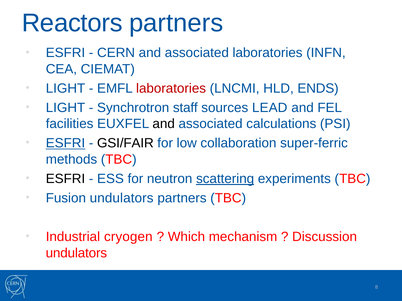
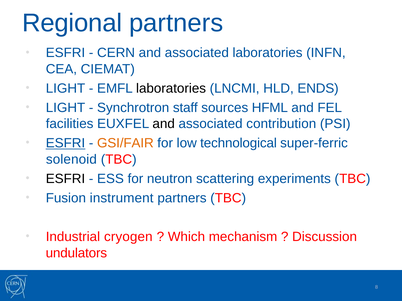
Reactors: Reactors -> Regional
laboratories at (171, 89) colour: red -> black
LEAD: LEAD -> HFML
calculations: calculations -> contribution
GSI/FAIR colour: black -> orange
collaboration: collaboration -> technological
methods: methods -> solenoid
scattering underline: present -> none
Fusion undulators: undulators -> instrument
